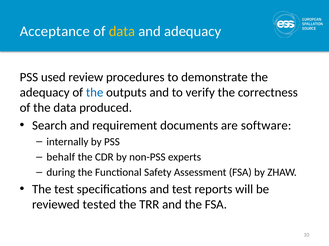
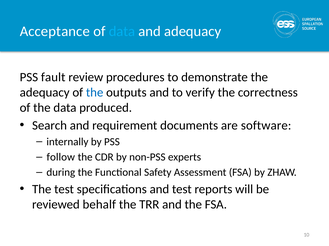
data at (122, 31) colour: yellow -> light blue
used: used -> fault
behalf: behalf -> follow
tested: tested -> behalf
